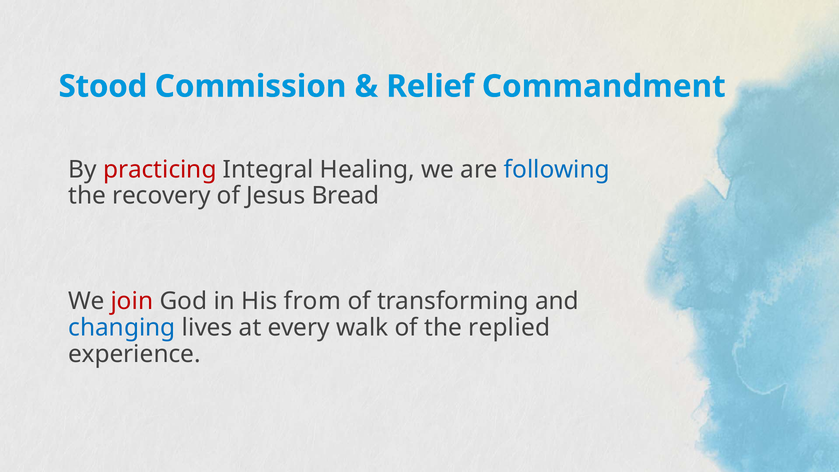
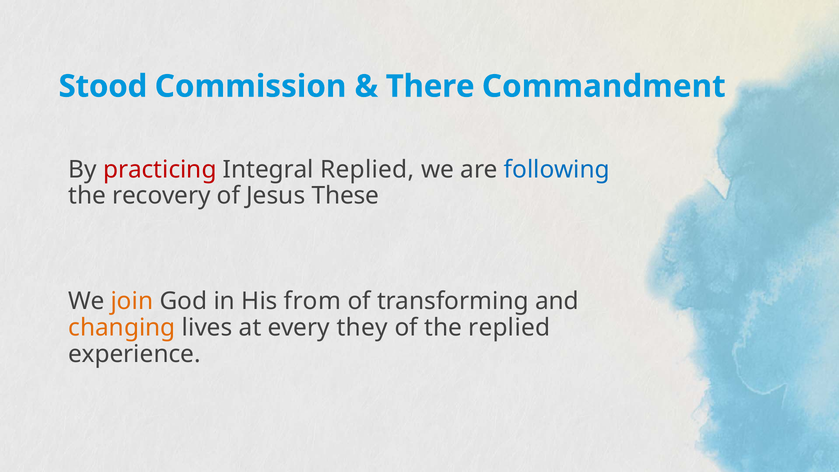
Relief: Relief -> There
Integral Healing: Healing -> Replied
Bread: Bread -> These
join colour: red -> orange
changing colour: blue -> orange
walk: walk -> they
